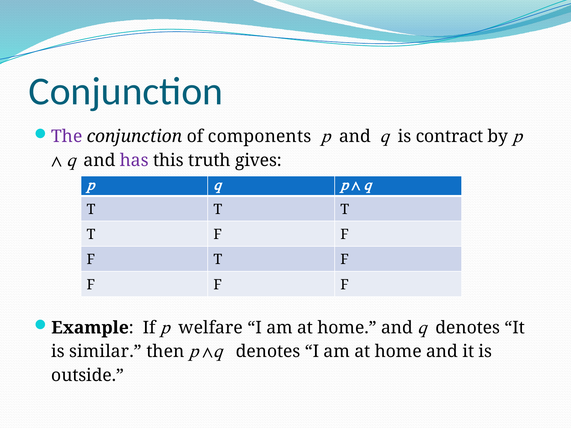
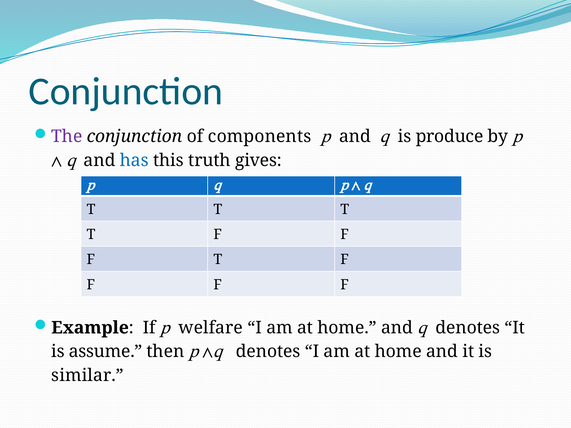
contract: contract -> produce
has colour: purple -> blue
similar: similar -> assume
outside: outside -> similar
